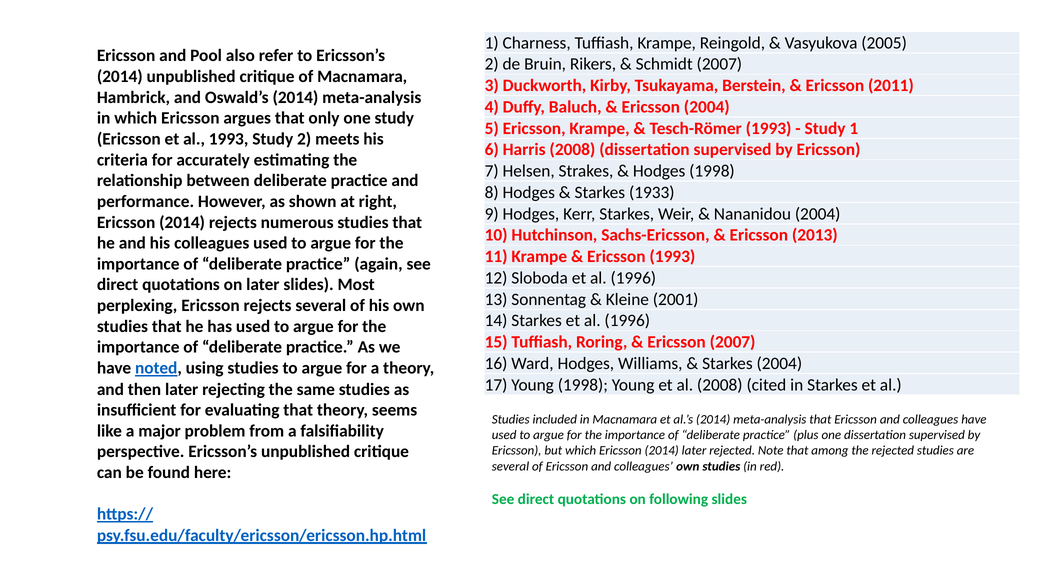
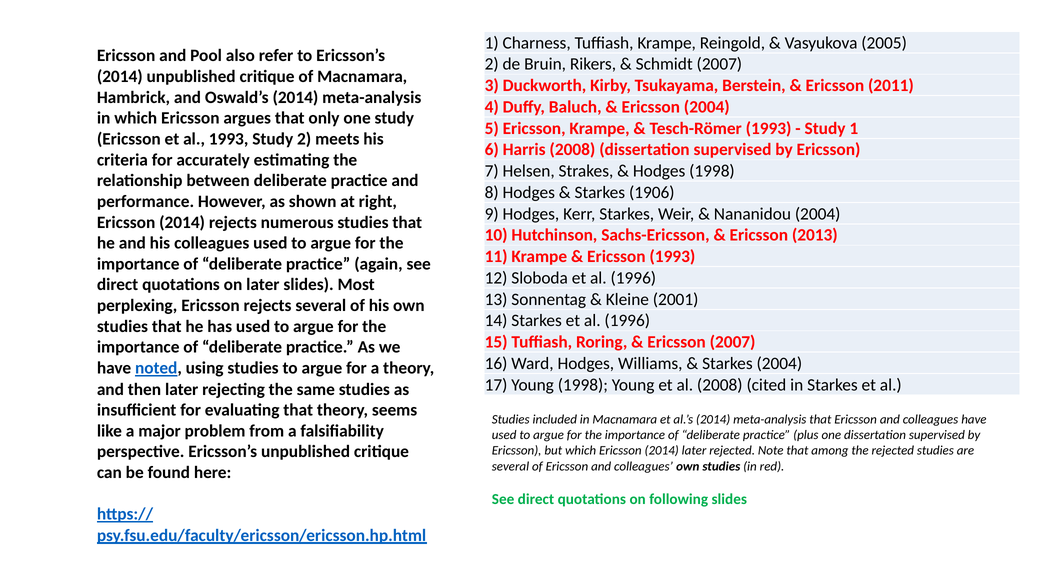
1933: 1933 -> 1906
